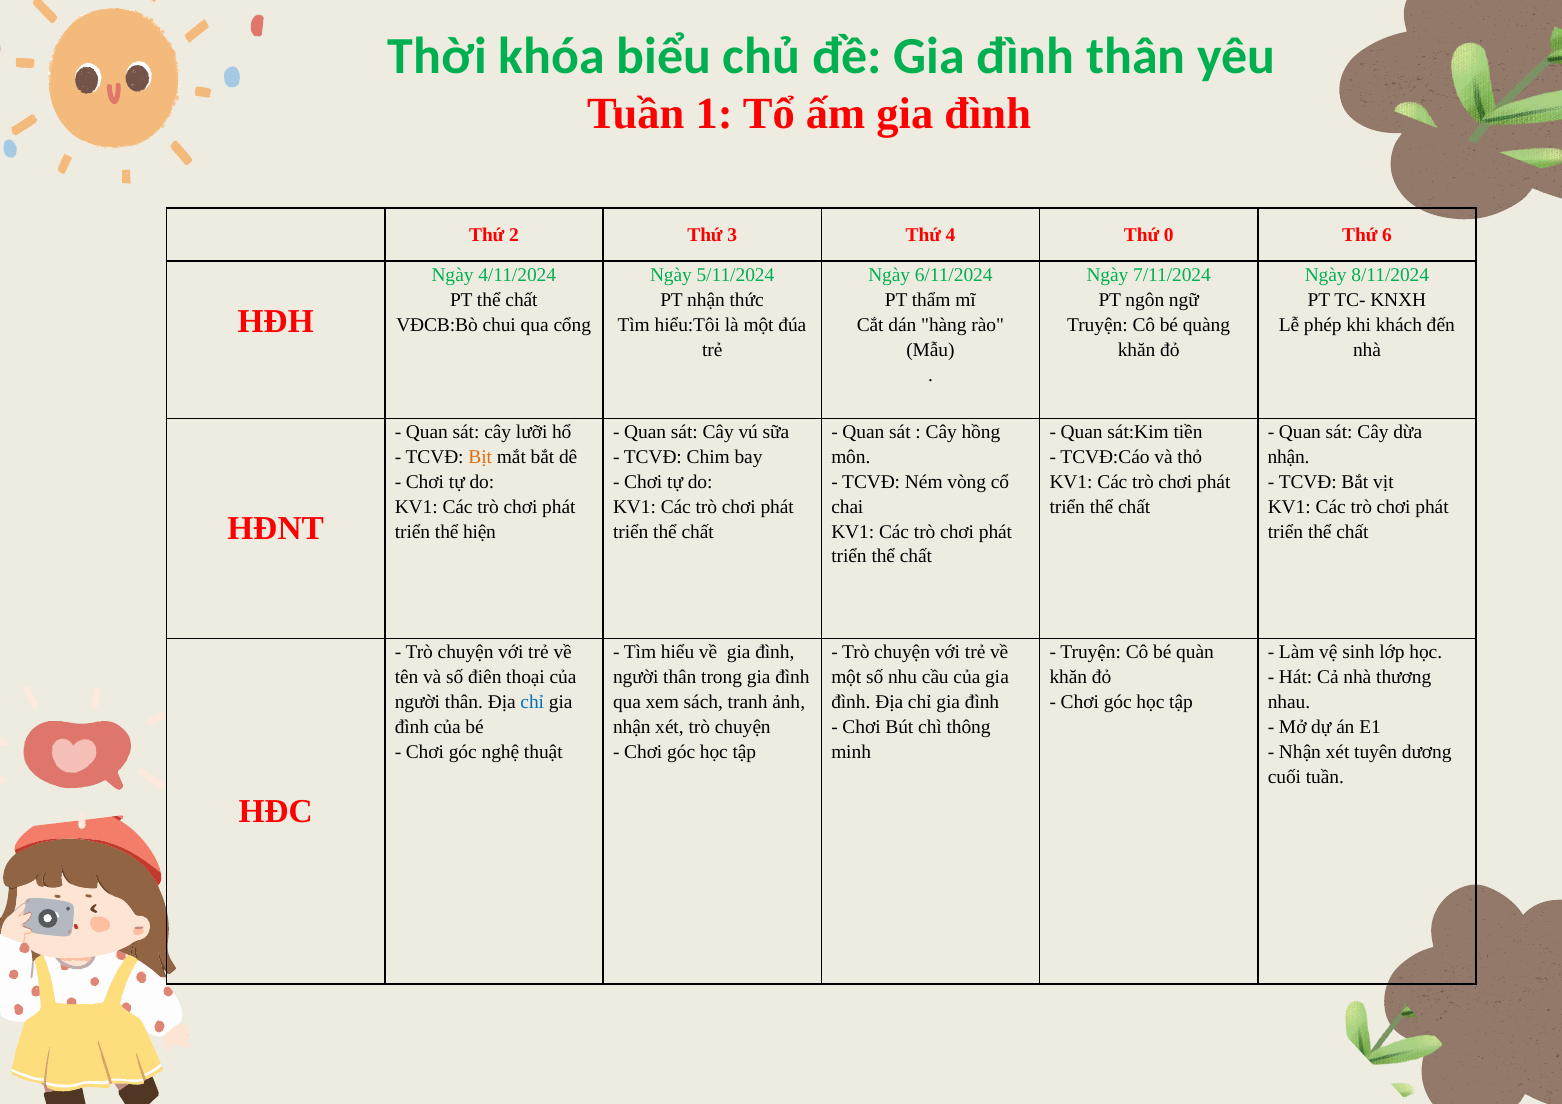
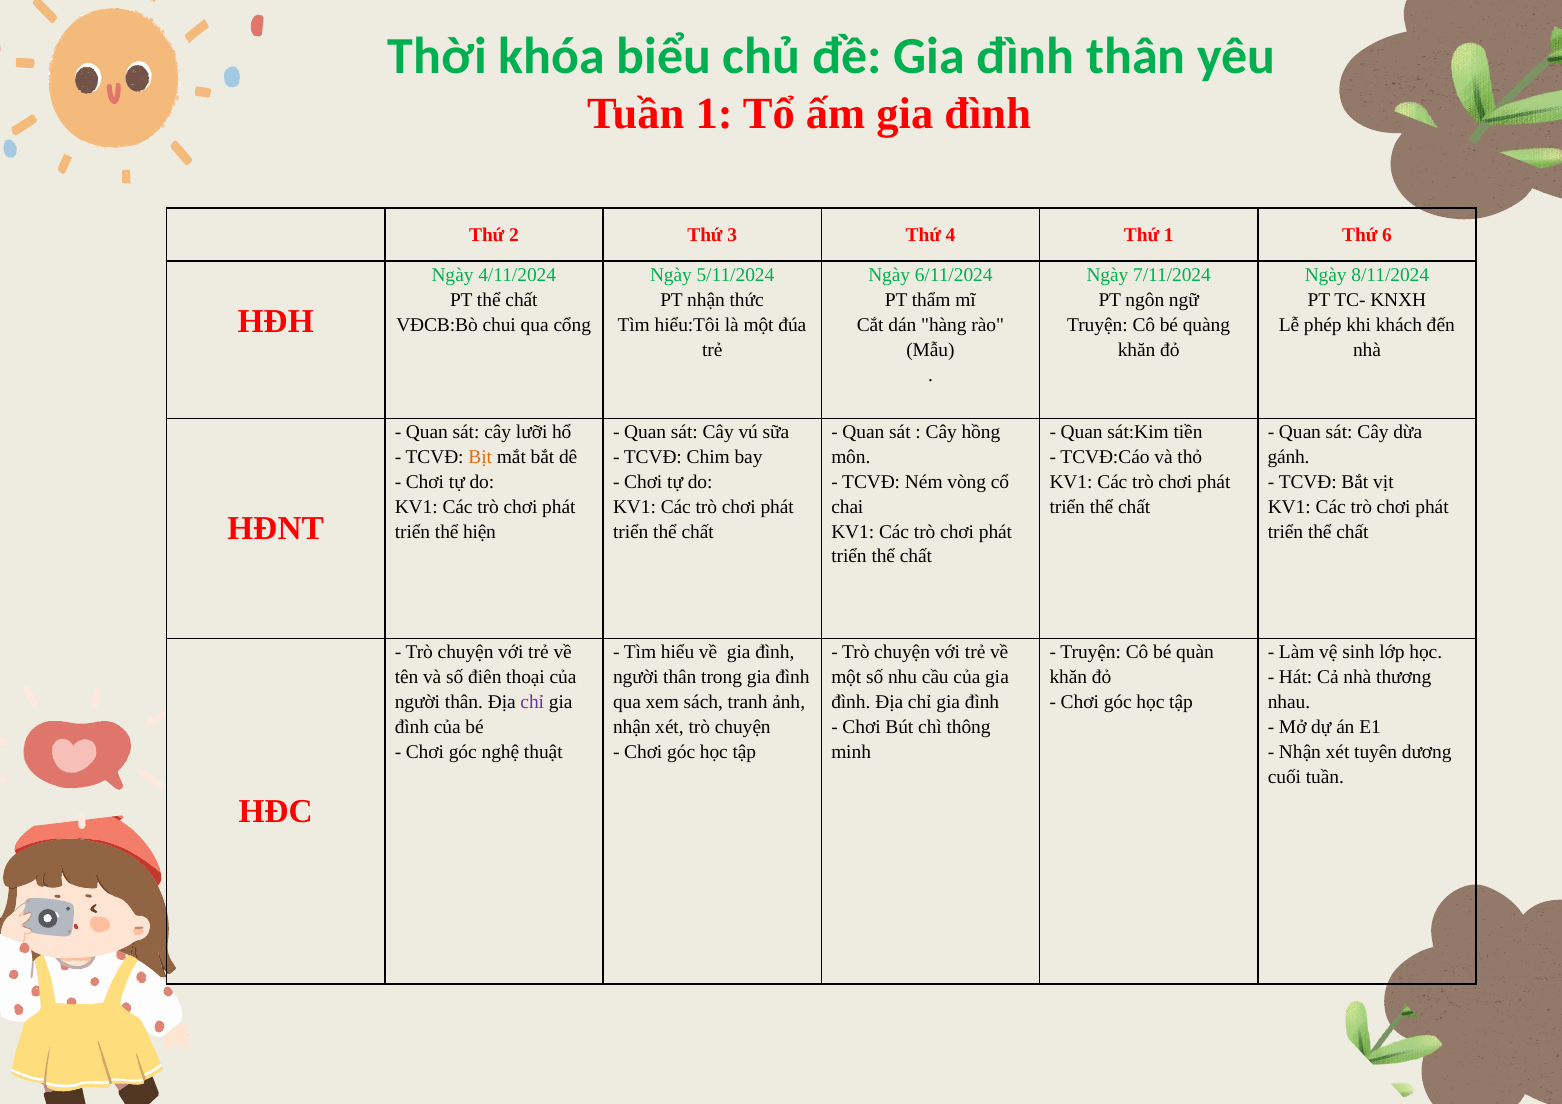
Thứ 0: 0 -> 1
nhận at (1289, 457): nhận -> gánh
chỉ at (532, 702) colour: blue -> purple
